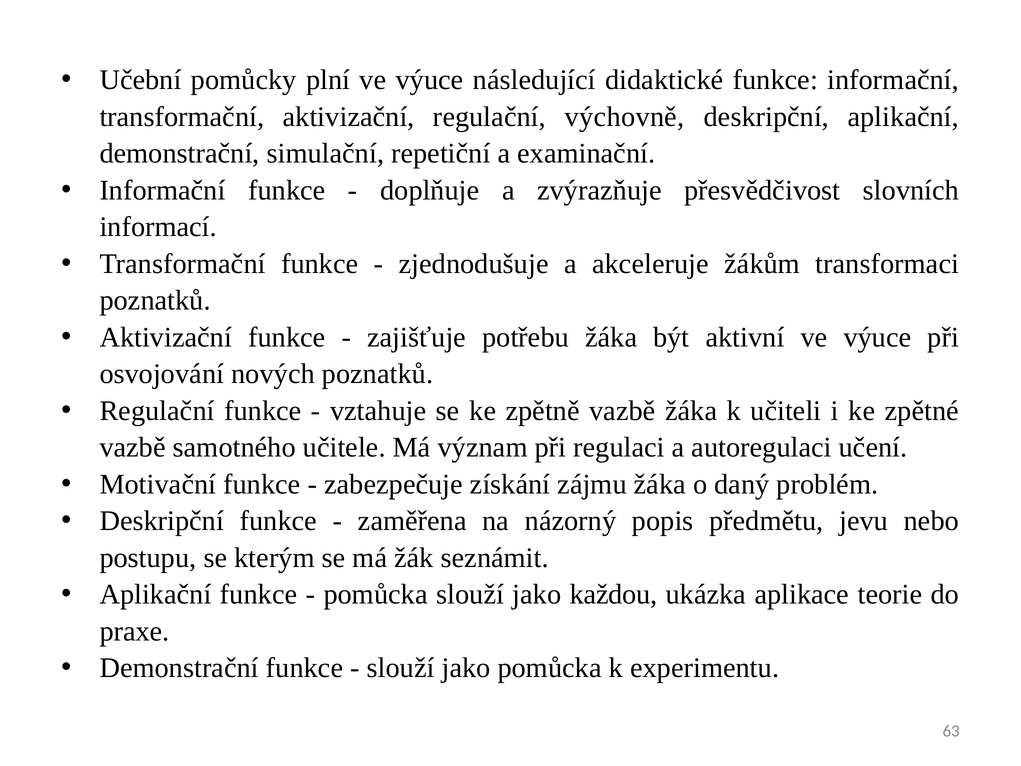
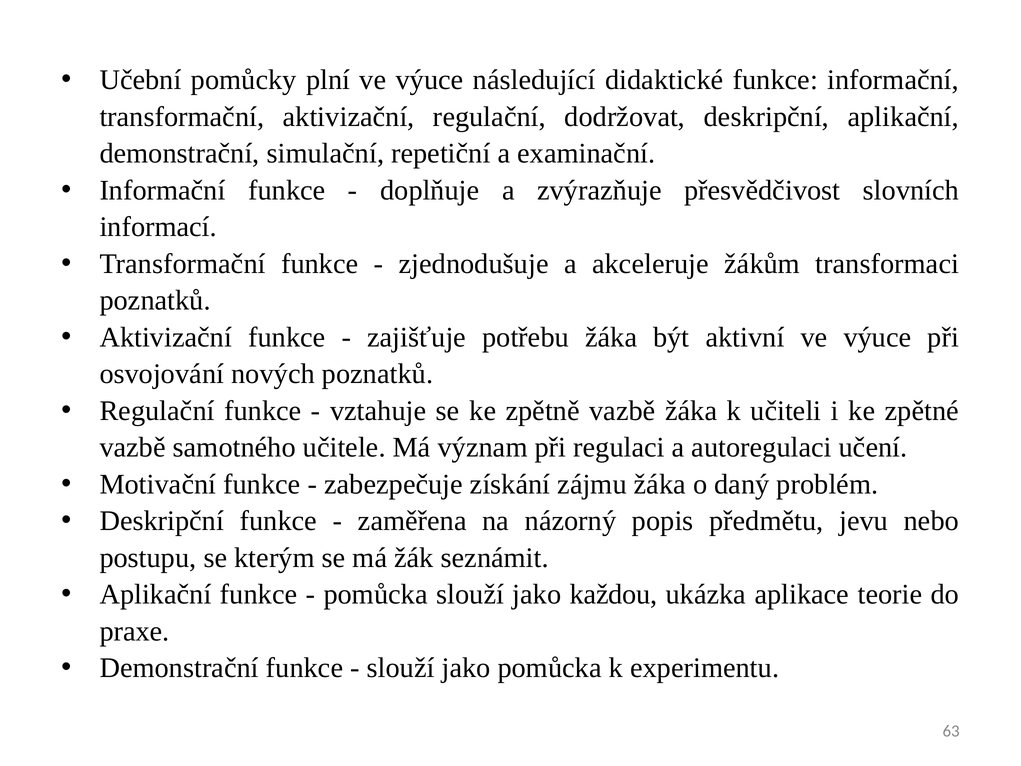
výchovně: výchovně -> dodržovat
